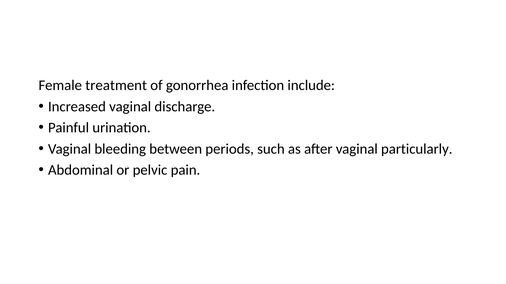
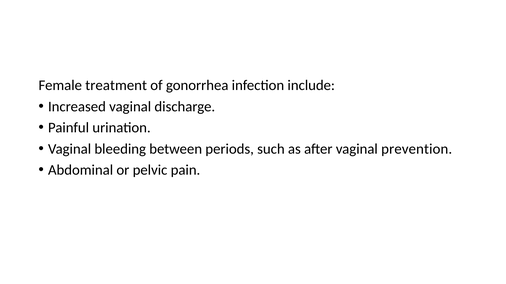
particularly: particularly -> prevention
